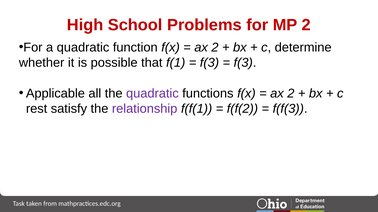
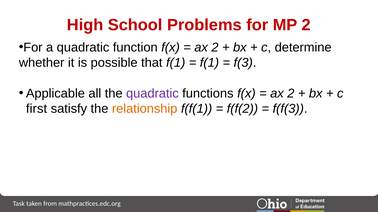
f(3 at (209, 63): f(3 -> f(1
rest: rest -> first
relationship colour: purple -> orange
